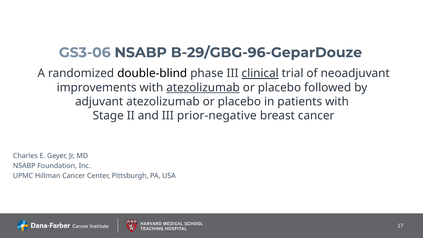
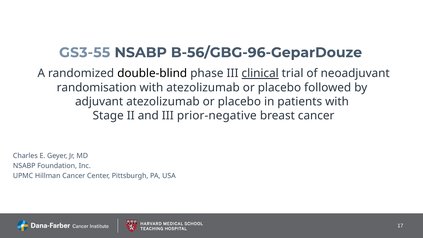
GS3-06: GS3-06 -> GS3-55
B-29/GBG-96-GeparDouze: B-29/GBG-96-GeparDouze -> B-56/GBG-96-GeparDouze
improvements: improvements -> randomisation
atezolizumab at (203, 88) underline: present -> none
